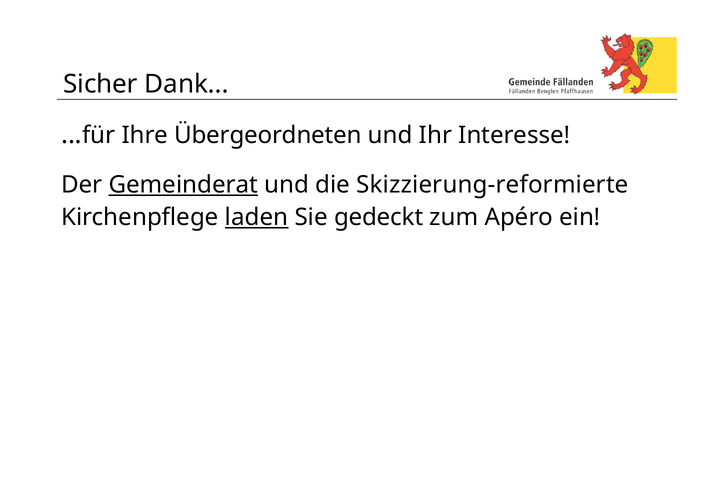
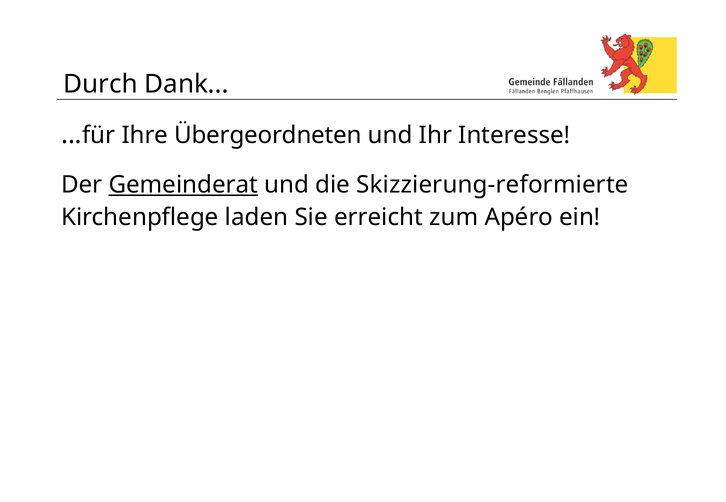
Sicher: Sicher -> Durch
laden underline: present -> none
gedeckt: gedeckt -> erreicht
